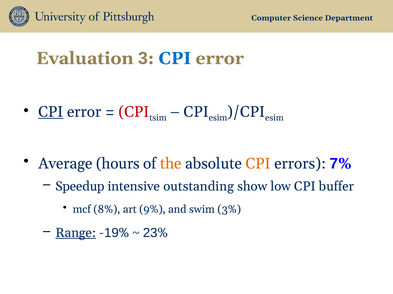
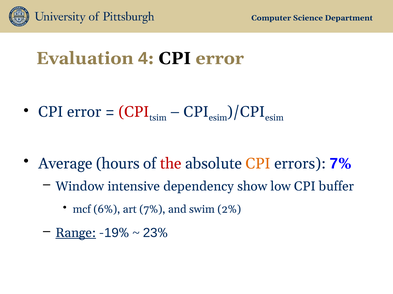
3: 3 -> 4
CPI at (175, 59) colour: blue -> black
CPI at (51, 112) underline: present -> none
the colour: orange -> red
Speedup: Speedup -> Window
outstanding: outstanding -> dependency
8%: 8% -> 6%
9%: 9% -> 7%
3%: 3% -> 2%
